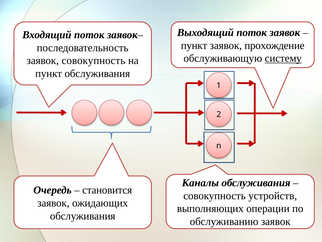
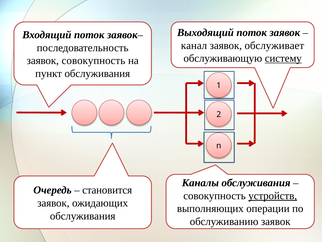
пункт at (194, 45): пункт -> канал
прохождение: прохождение -> обслуживает
устройств underline: none -> present
